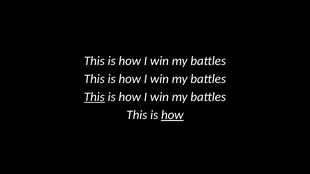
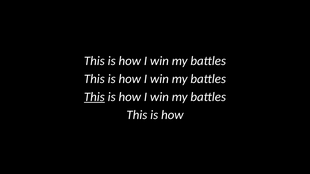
how at (172, 115) underline: present -> none
